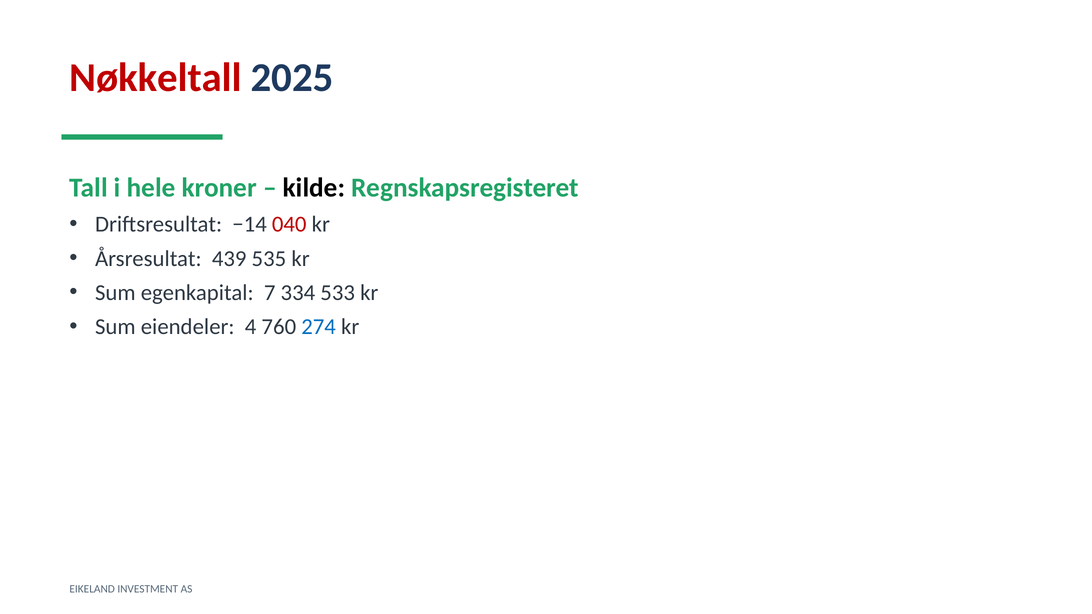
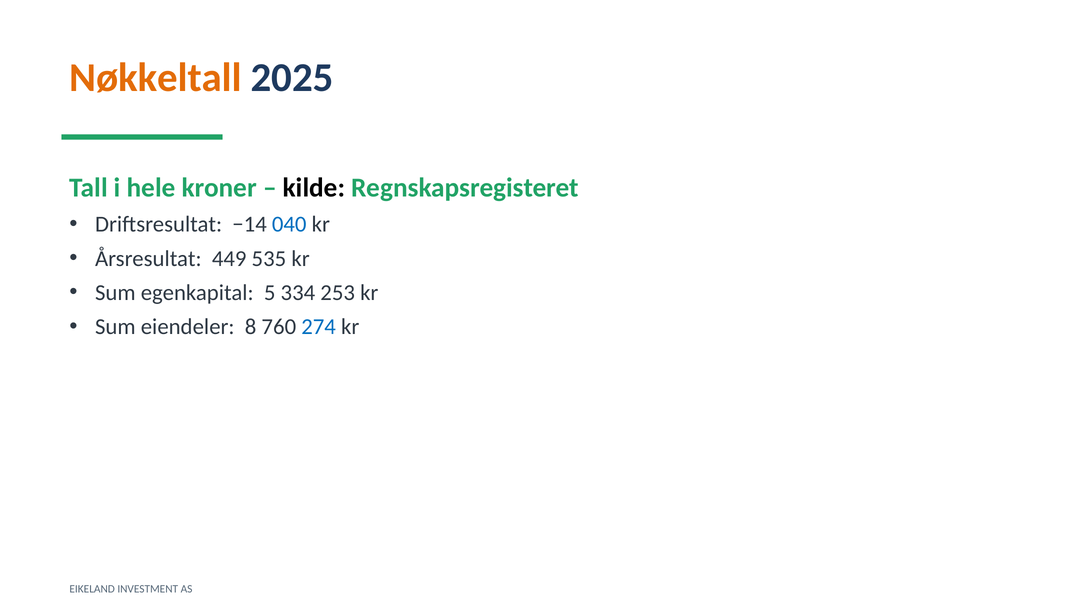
Nøkkeltall colour: red -> orange
040 colour: red -> blue
439: 439 -> 449
7: 7 -> 5
533: 533 -> 253
4: 4 -> 8
